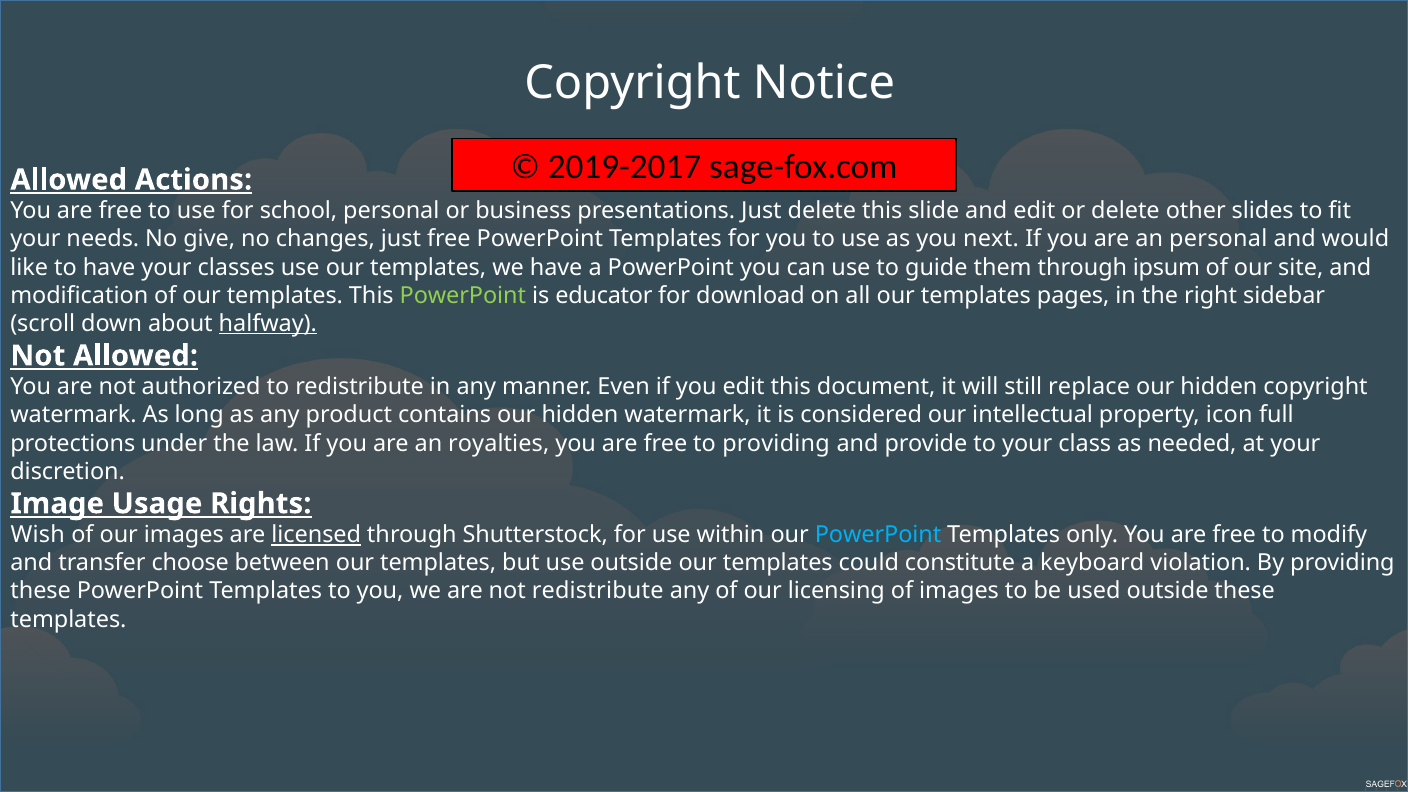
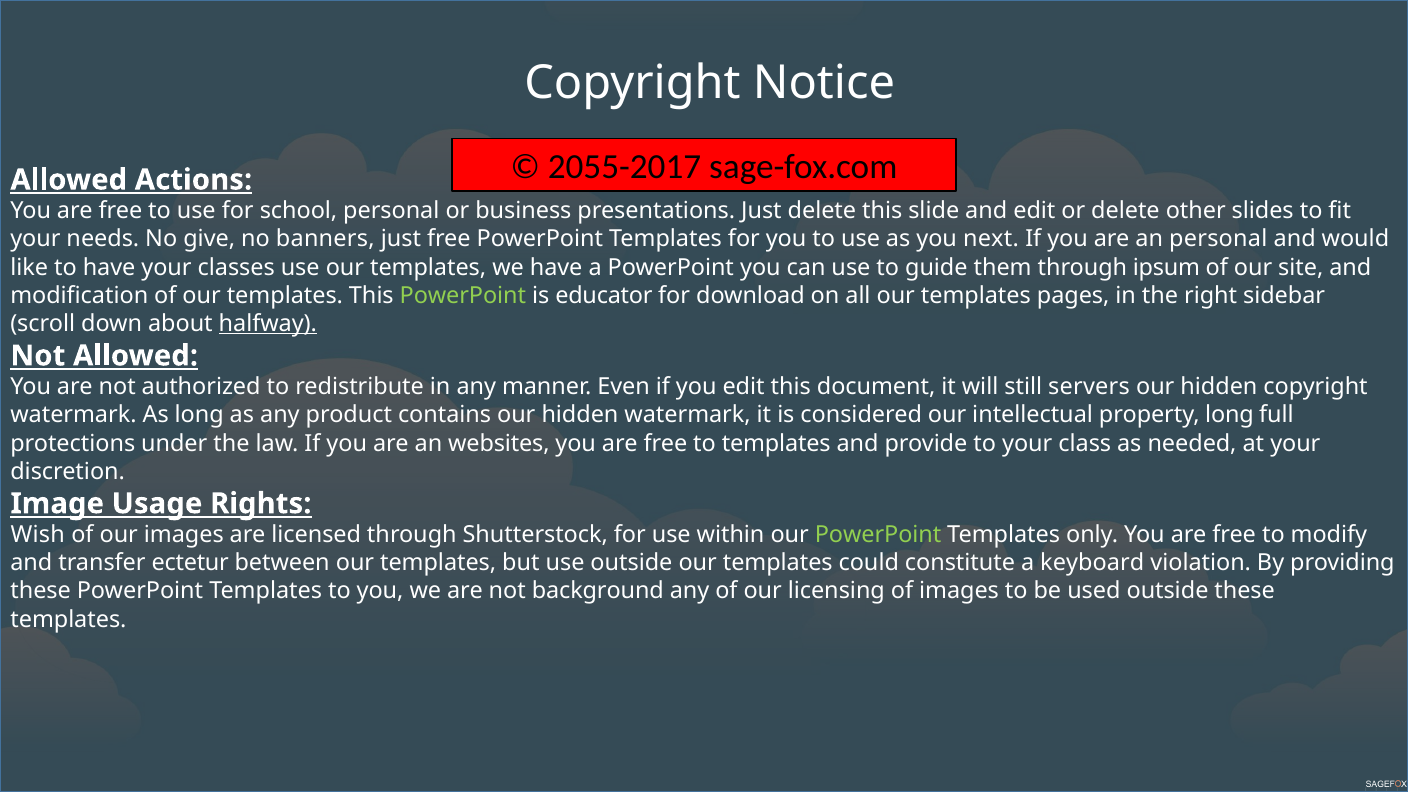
2019-2017: 2019-2017 -> 2055-2017
changes: changes -> banners
replace: replace -> servers
property icon: icon -> long
royalties: royalties -> websites
to providing: providing -> templates
licensed underline: present -> none
PowerPoint at (878, 535) colour: light blue -> light green
choose: choose -> ectetur
not redistribute: redistribute -> background
